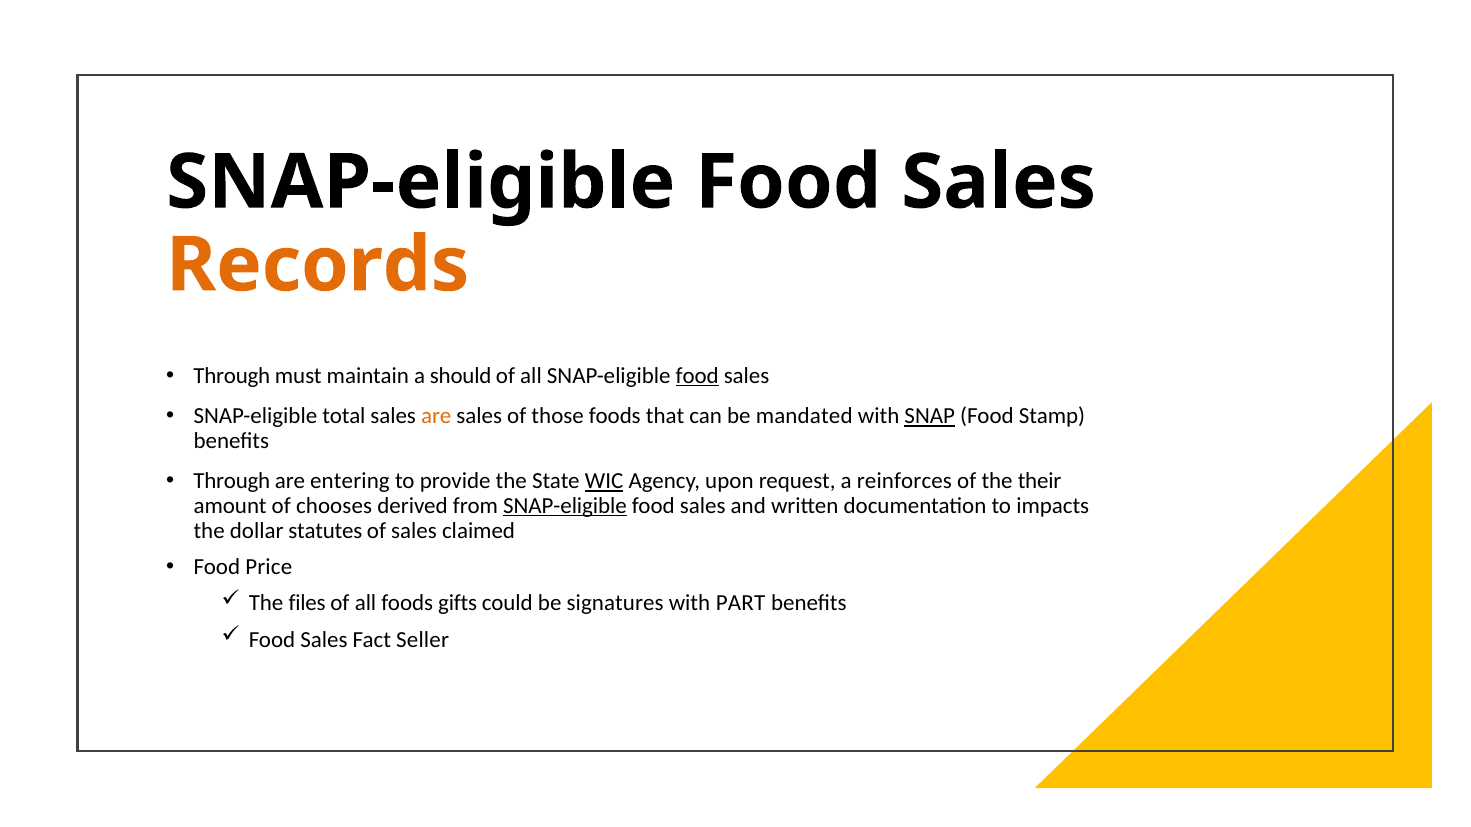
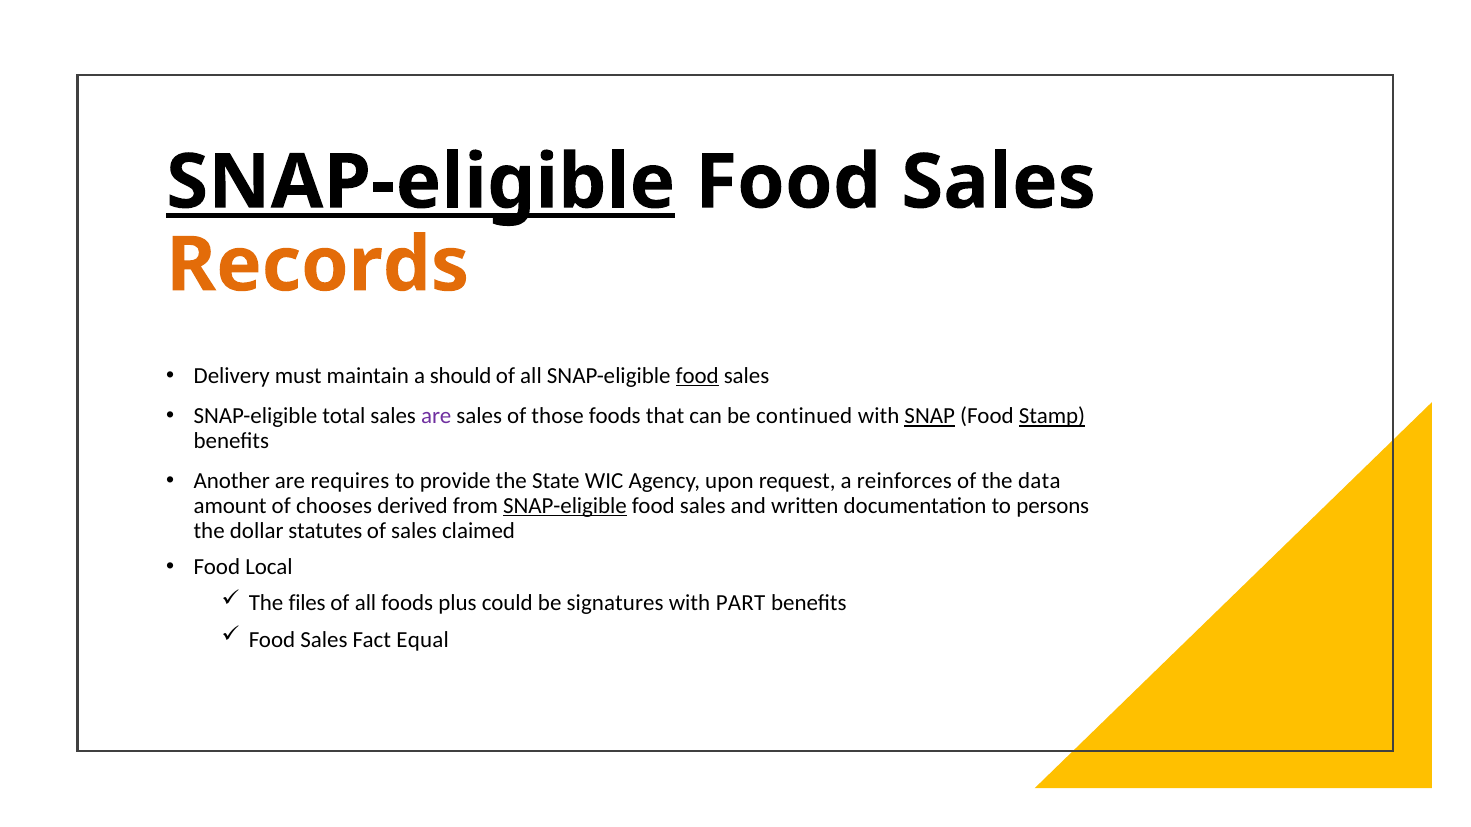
SNAP-eligible at (421, 183) underline: none -> present
Through at (232, 376): Through -> Delivery
are at (436, 416) colour: orange -> purple
mandated: mandated -> continued
Stamp underline: none -> present
Through at (232, 481): Through -> Another
entering: entering -> requires
WIC underline: present -> none
their: their -> data
impacts: impacts -> persons
Price: Price -> Local
gifts: gifts -> plus
Seller: Seller -> Equal
